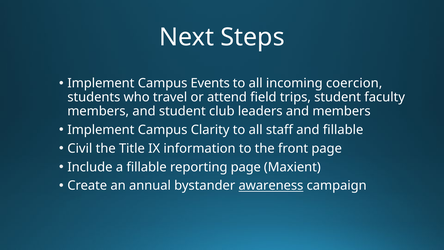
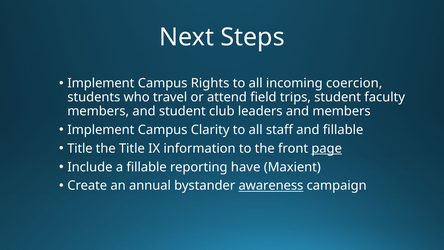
Events: Events -> Rights
Civil at (80, 148): Civil -> Title
page at (327, 148) underline: none -> present
reporting page: page -> have
